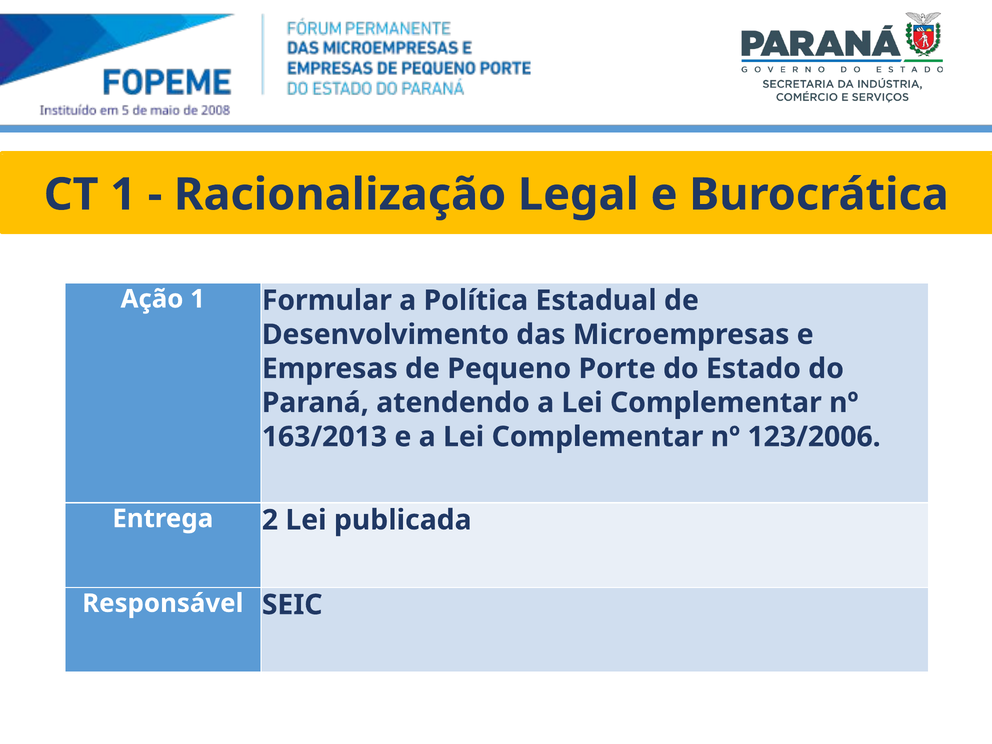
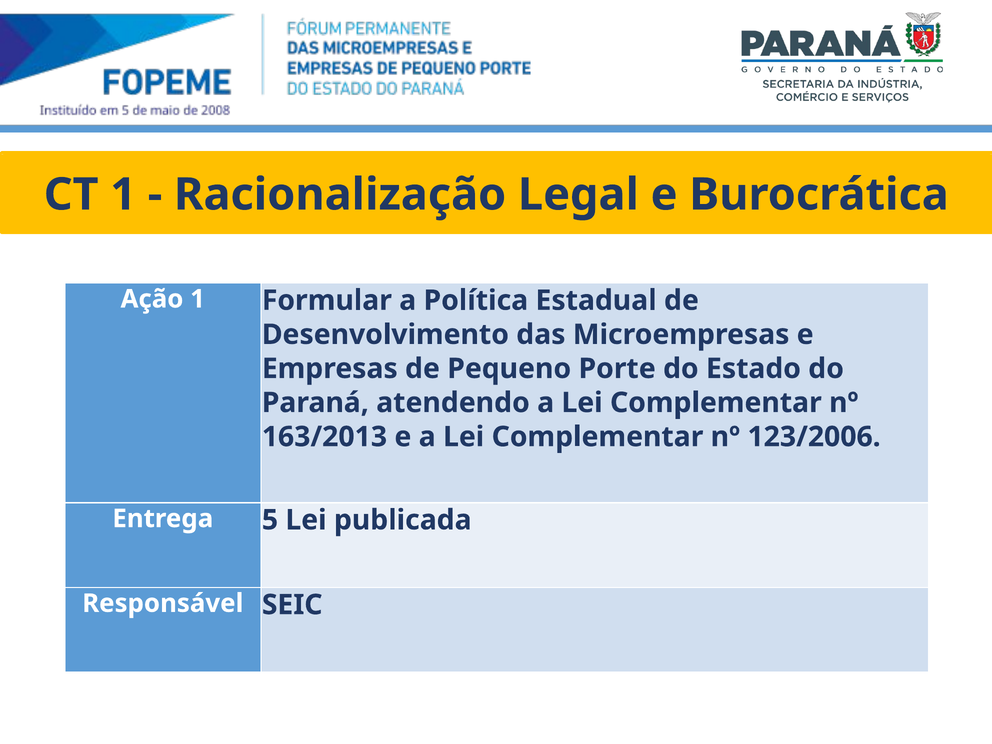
2: 2 -> 5
